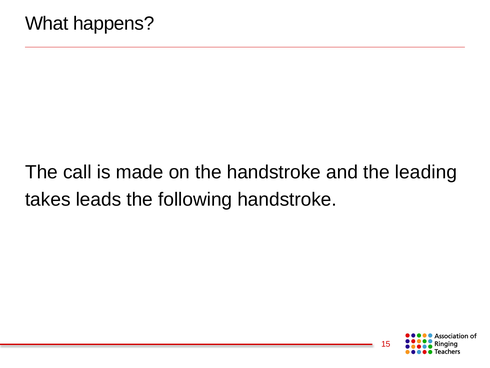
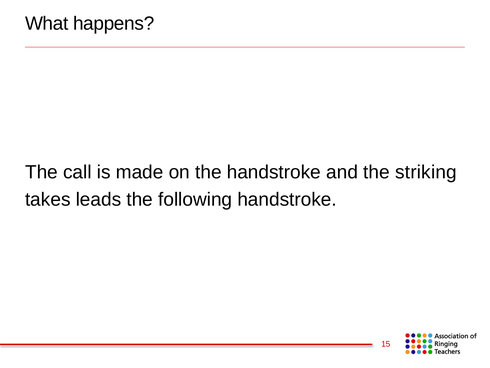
leading: leading -> striking
